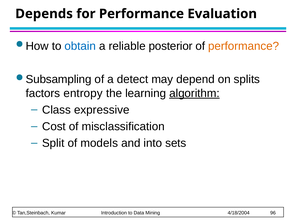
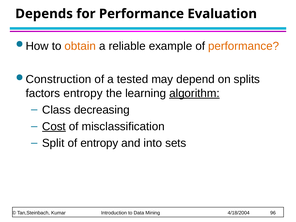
obtain colour: blue -> orange
posterior: posterior -> example
Subsampling: Subsampling -> Construction
detect: detect -> tested
expressive: expressive -> decreasing
Cost underline: none -> present
of models: models -> entropy
